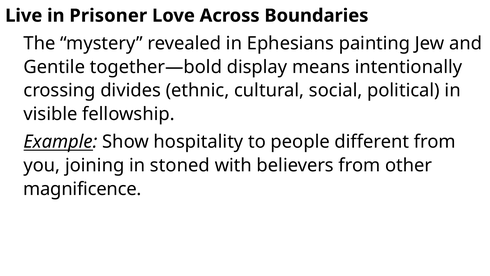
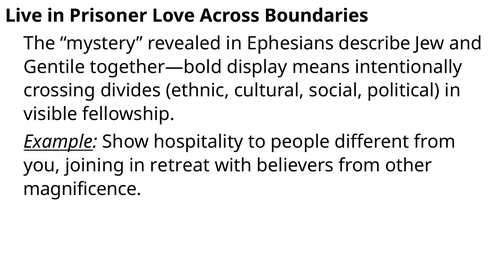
painting: painting -> describe
stoned: stoned -> retreat
